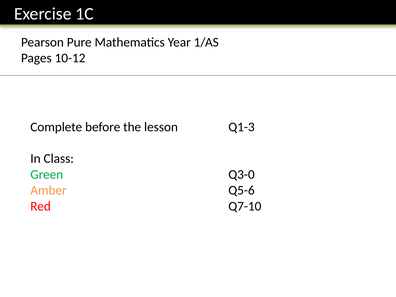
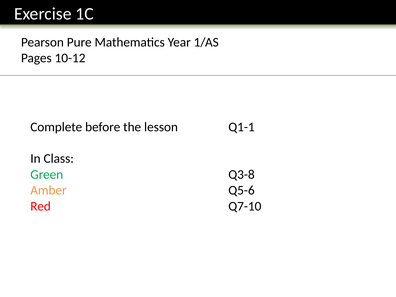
Q1-3: Q1-3 -> Q1-1
Q3-0: Q3-0 -> Q3-8
